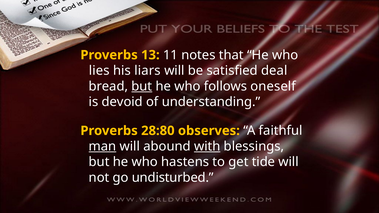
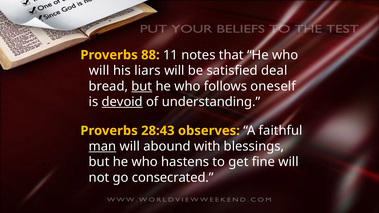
13: 13 -> 88
lies at (99, 71): lies -> will
devoid underline: none -> present
28:80: 28:80 -> 28:43
with underline: present -> none
tide: tide -> fine
undisturbed: undisturbed -> consecrated
